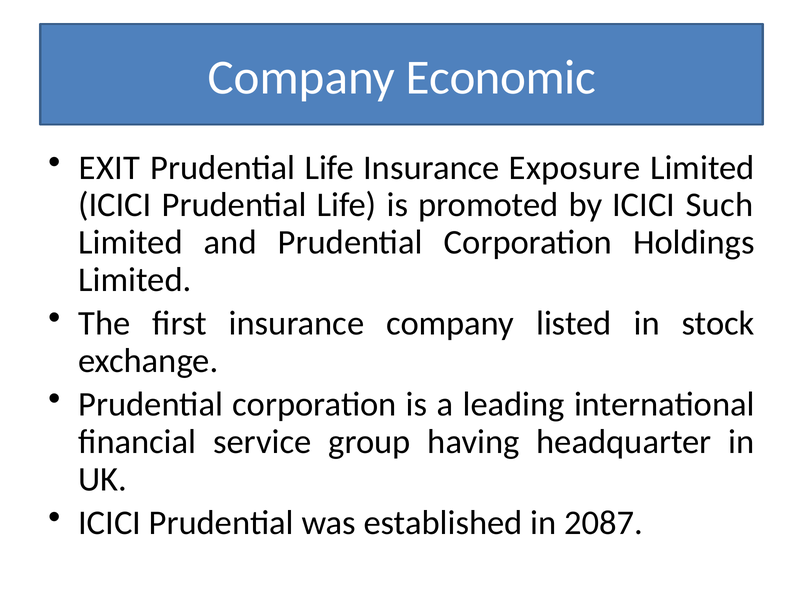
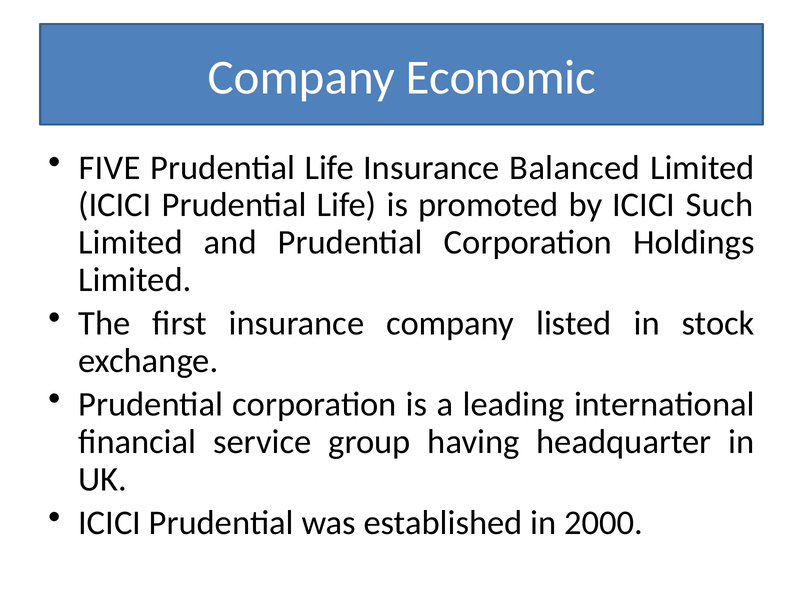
EXIT: EXIT -> FIVE
Exposure: Exposure -> Balanced
2087: 2087 -> 2000
